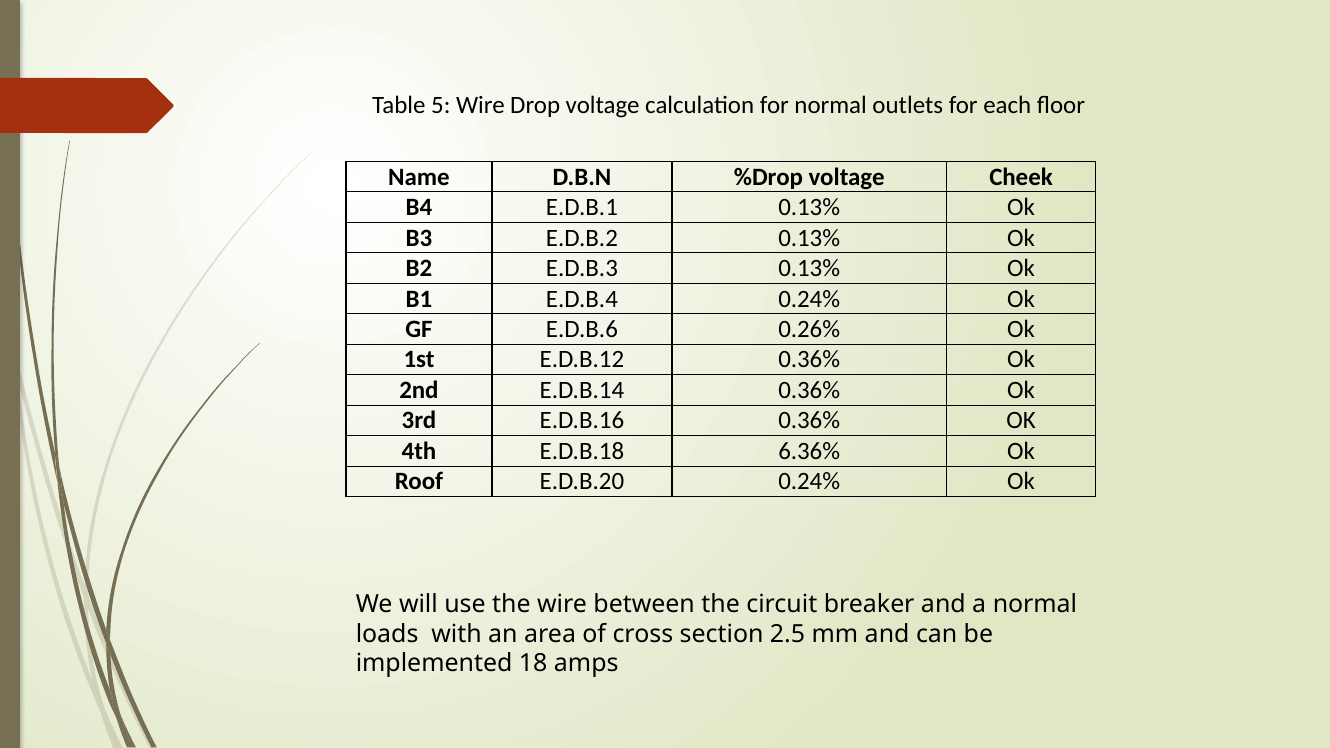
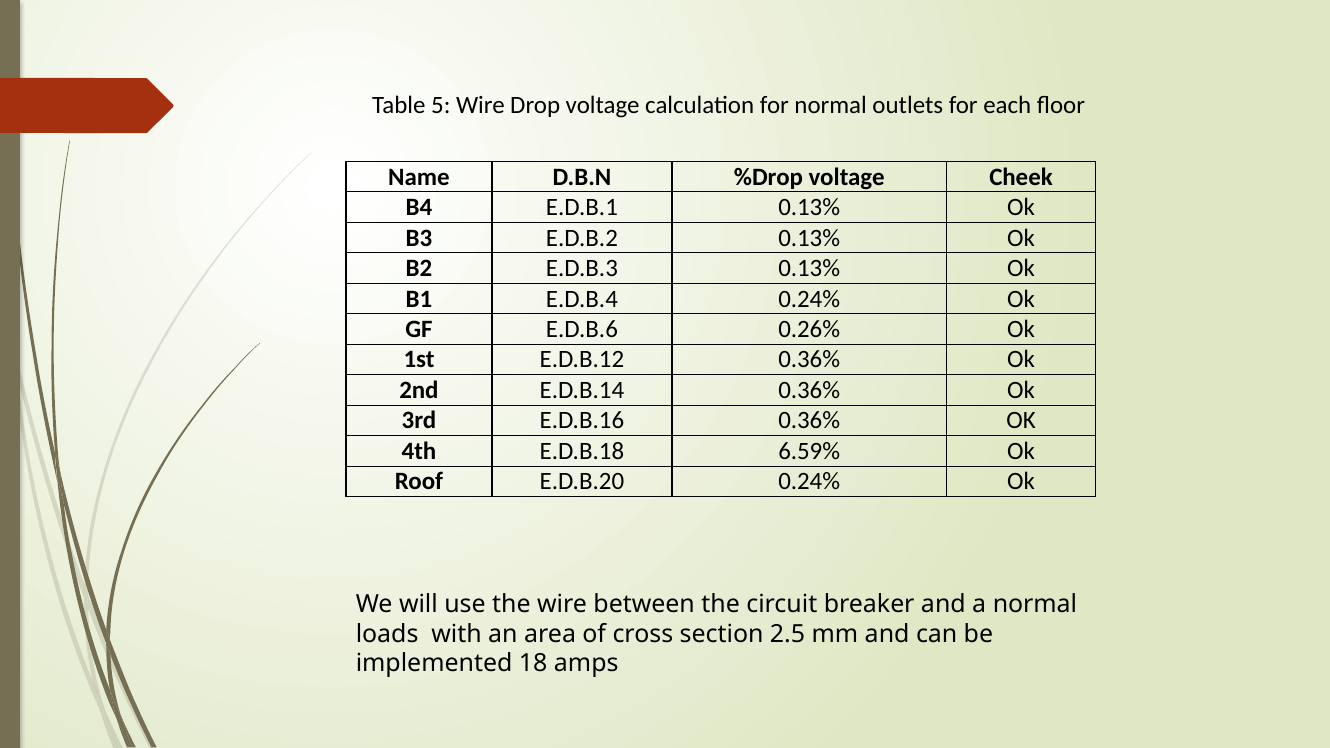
6.36%: 6.36% -> 6.59%
